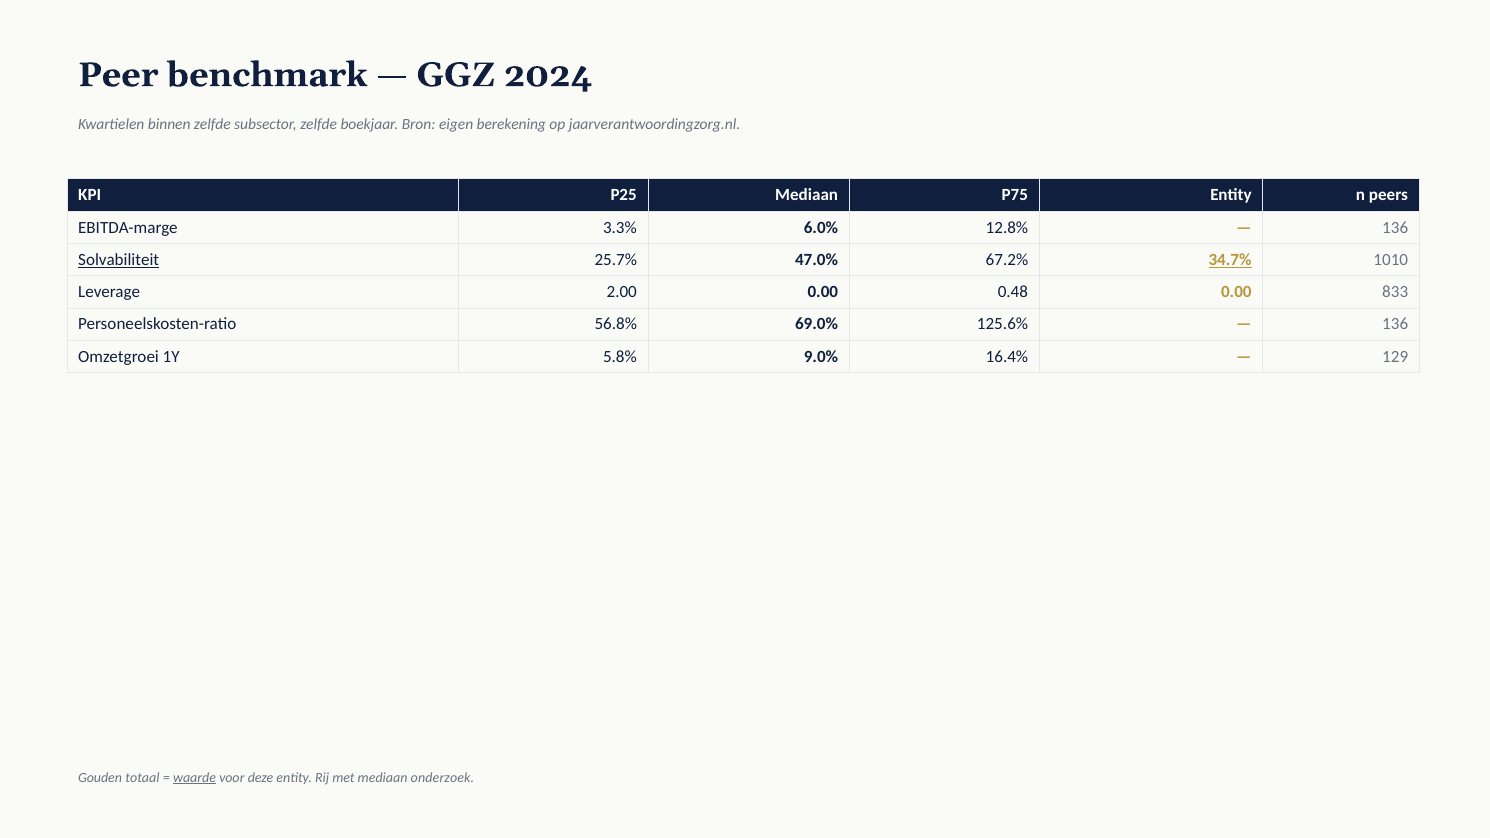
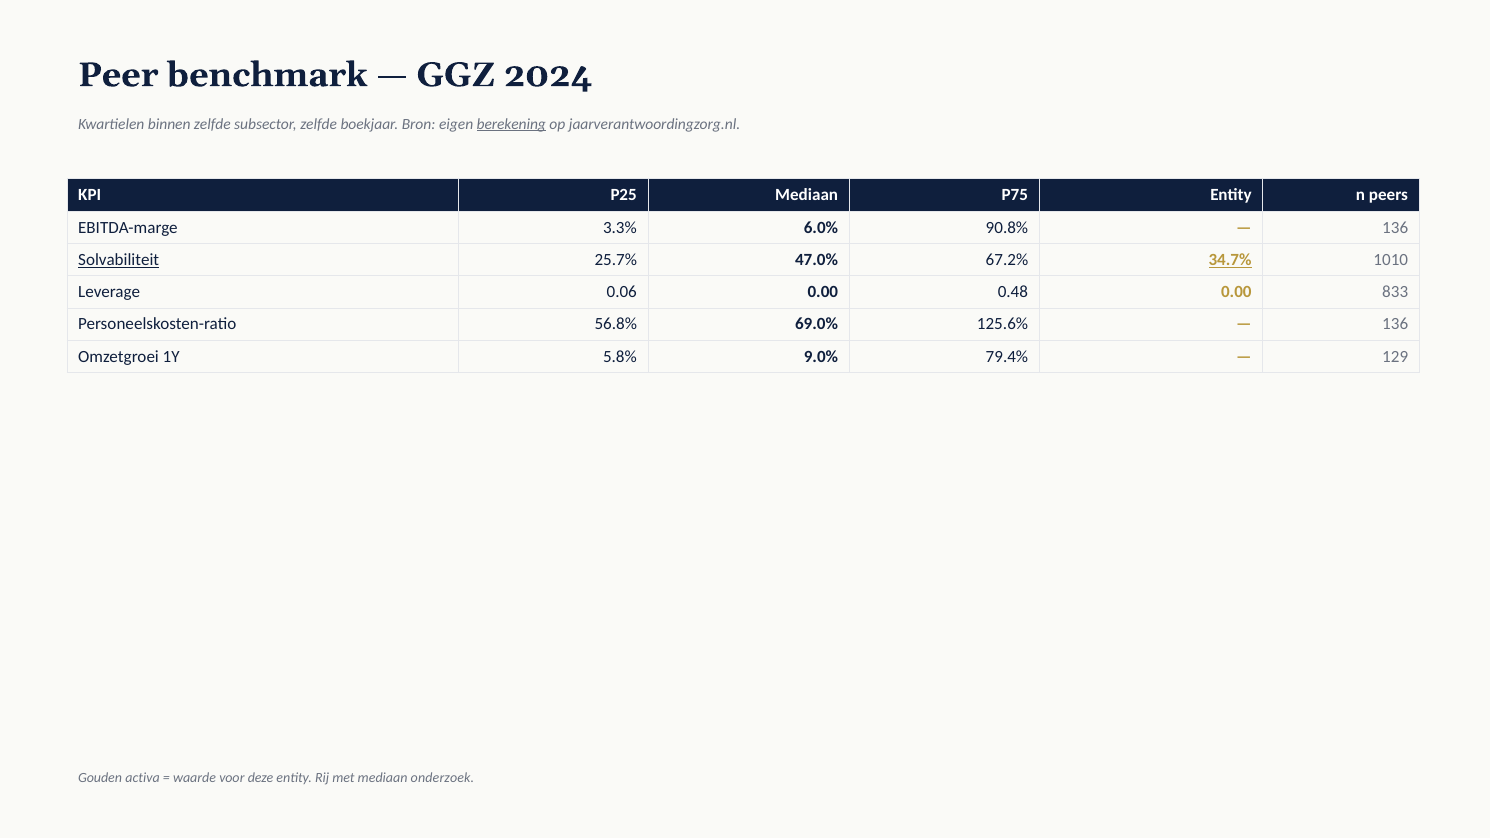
berekening underline: none -> present
12.8%: 12.8% -> 90.8%
2.00: 2.00 -> 0.06
16.4%: 16.4% -> 79.4%
totaal: totaal -> activa
waarde underline: present -> none
